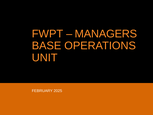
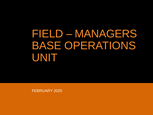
FWPT: FWPT -> FIELD
